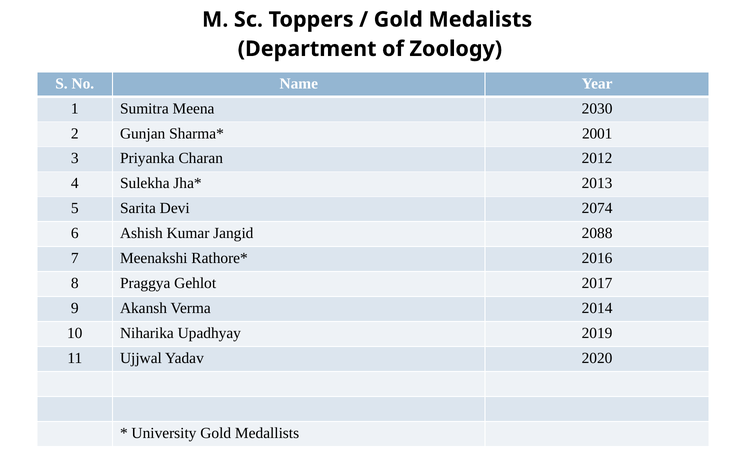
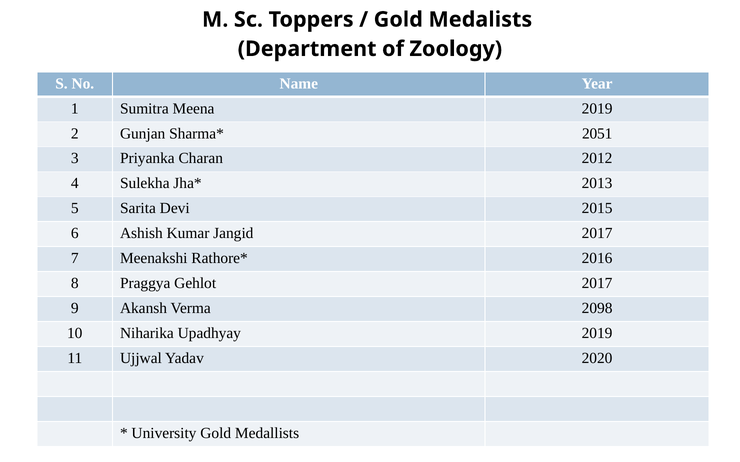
Meena 2030: 2030 -> 2019
2001: 2001 -> 2051
2074: 2074 -> 2015
Jangid 2088: 2088 -> 2017
2014: 2014 -> 2098
